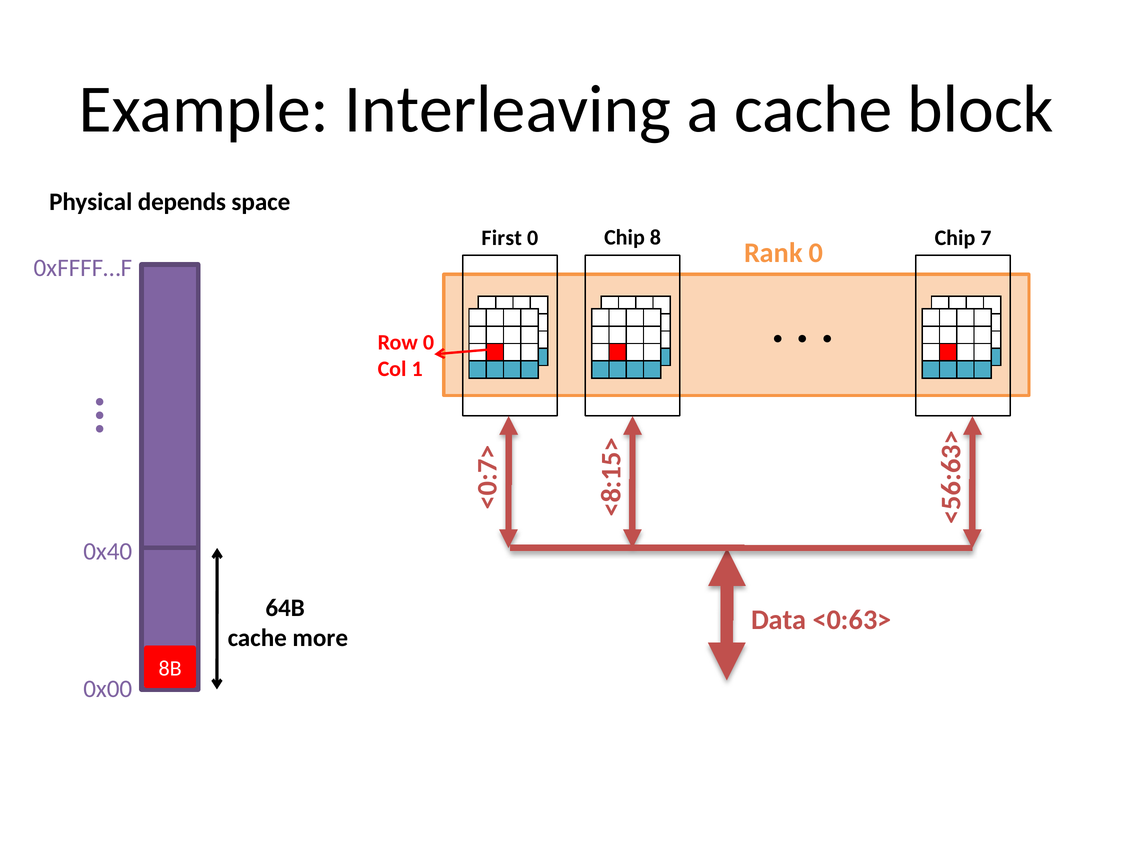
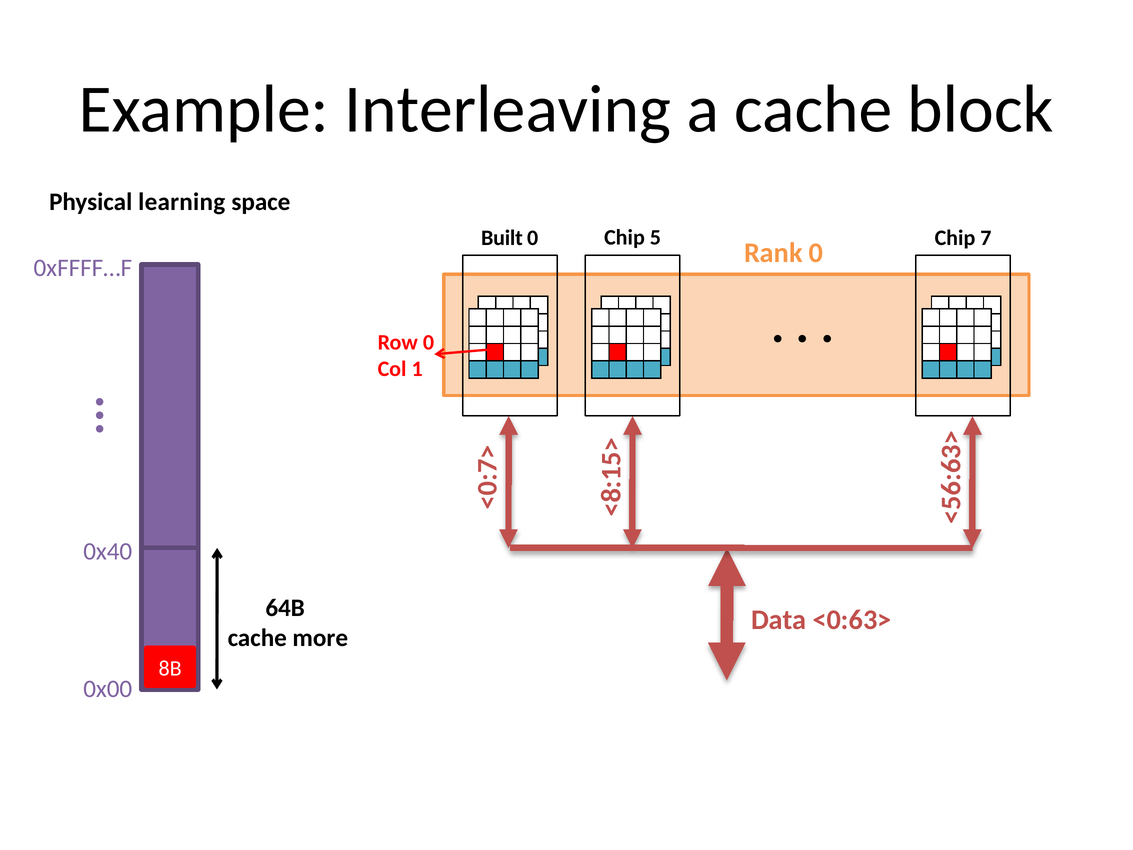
depends: depends -> learning
First: First -> Built
Chip 8: 8 -> 5
